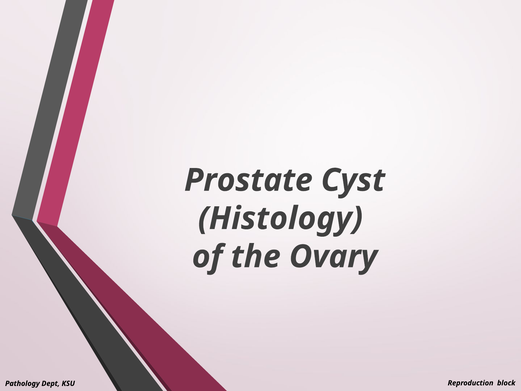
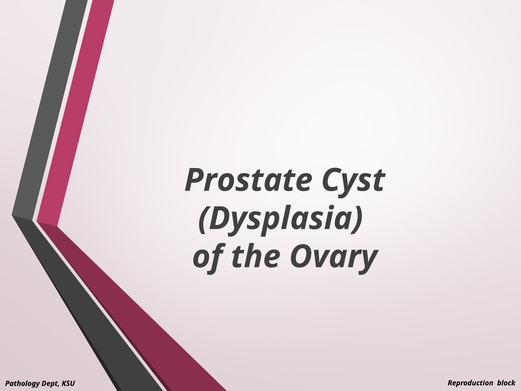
Histology: Histology -> Dysplasia
